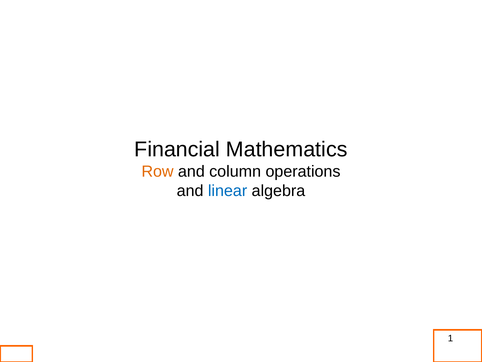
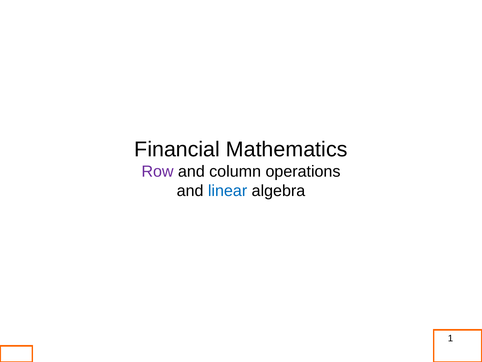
Row colour: orange -> purple
